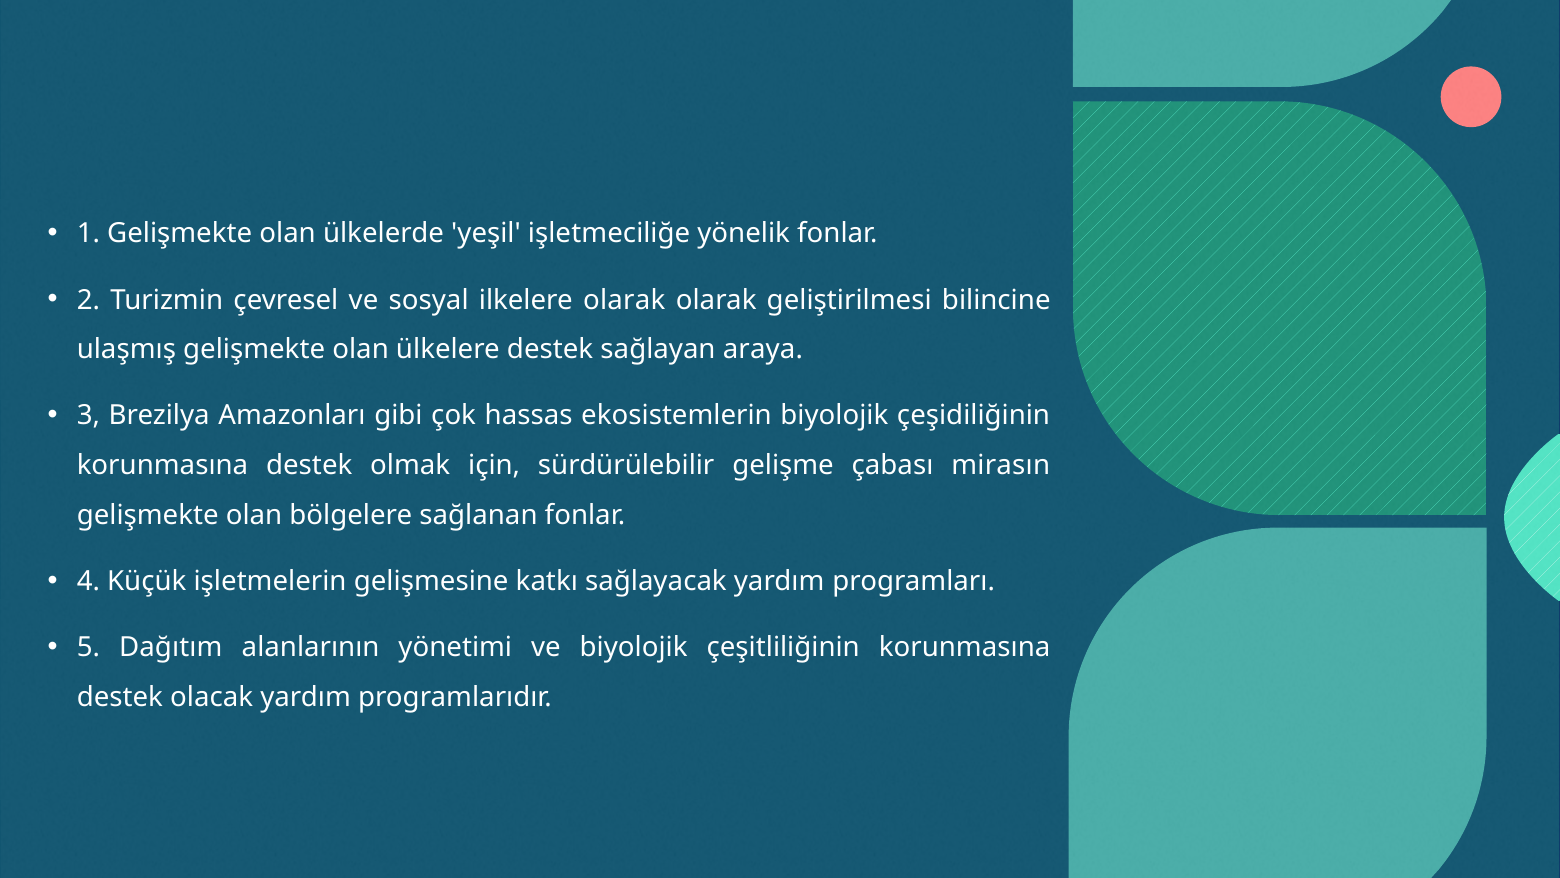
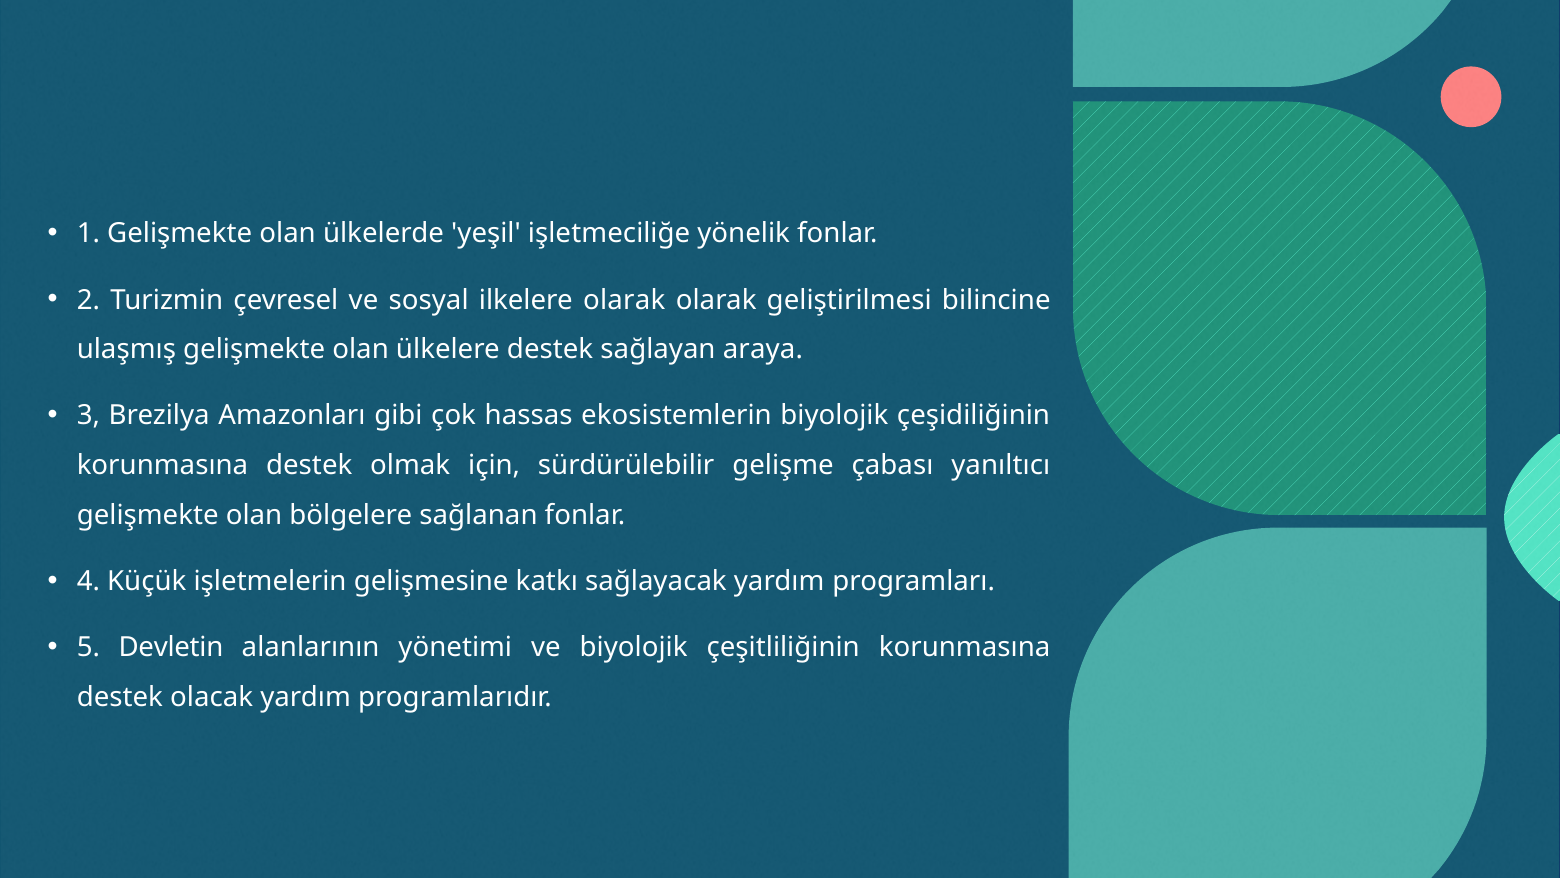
mirasın: mirasın -> yanıltıcı
Dağıtım: Dağıtım -> Devletin
